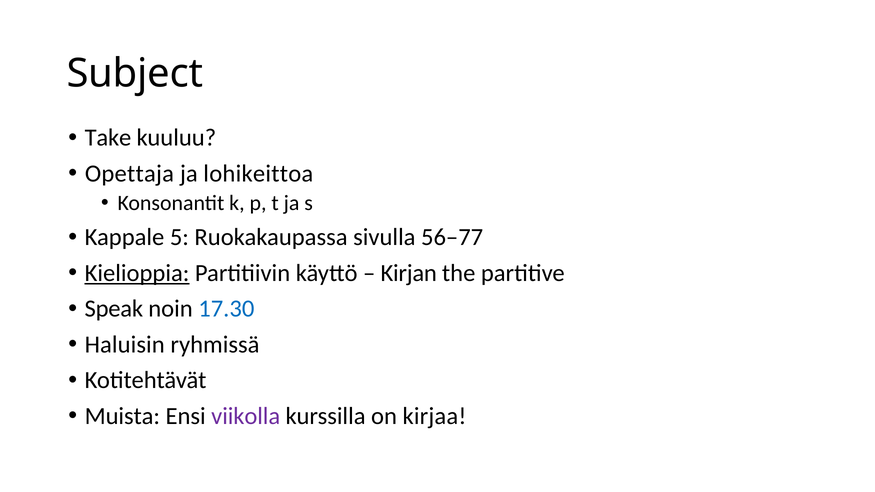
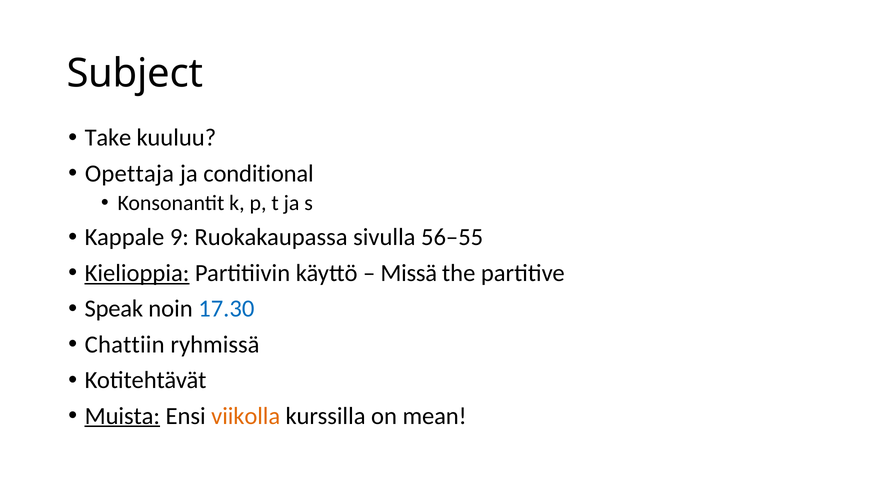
lohikeittoa: lohikeittoa -> conditional
5: 5 -> 9
56–77: 56–77 -> 56–55
Kirjan: Kirjan -> Missä
Haluisin: Haluisin -> Chattiin
Muista underline: none -> present
viikolla colour: purple -> orange
kirjaa: kirjaa -> mean
